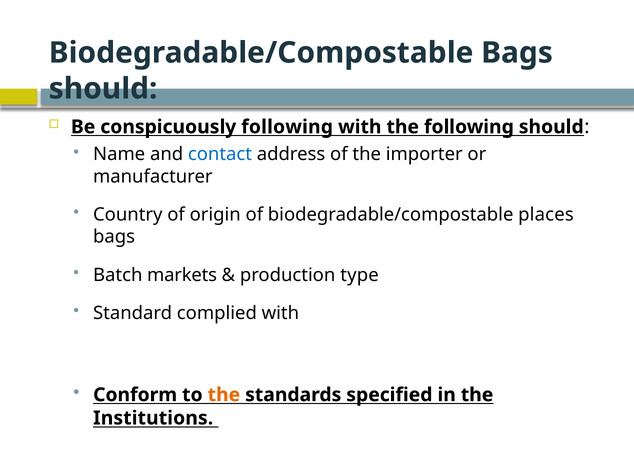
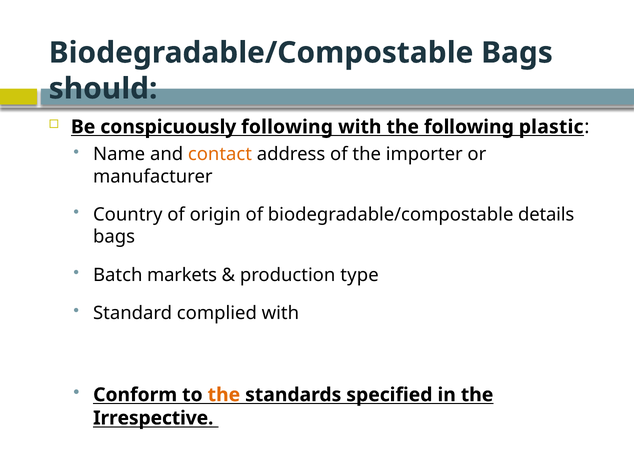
following should: should -> plastic
contact colour: blue -> orange
places: places -> details
Institutions: Institutions -> Irrespective
